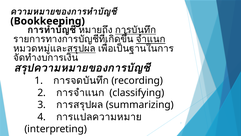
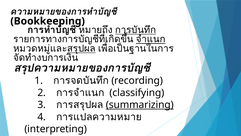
summarizing underline: none -> present
